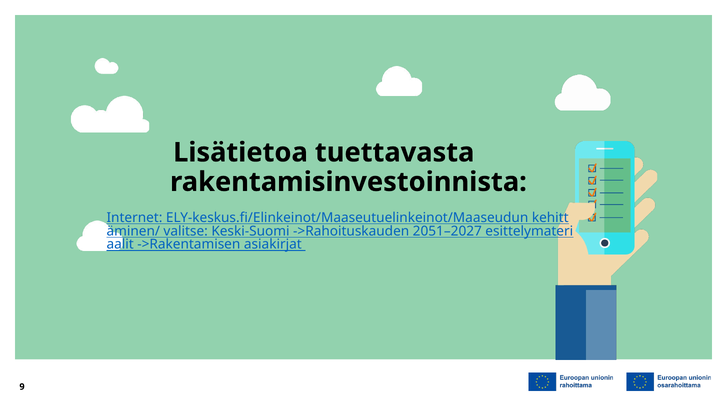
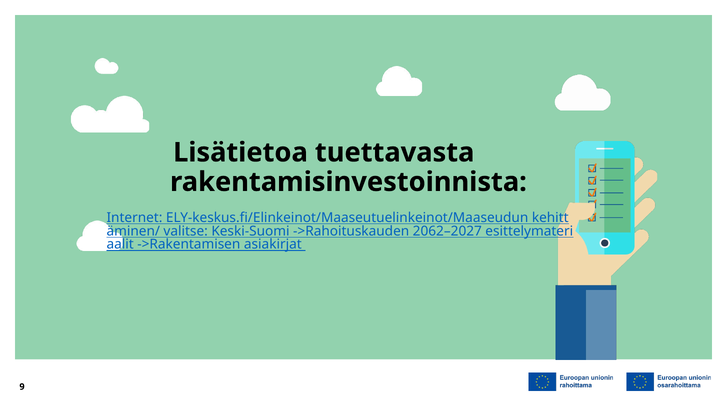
2051–2027: 2051–2027 -> 2062–2027
